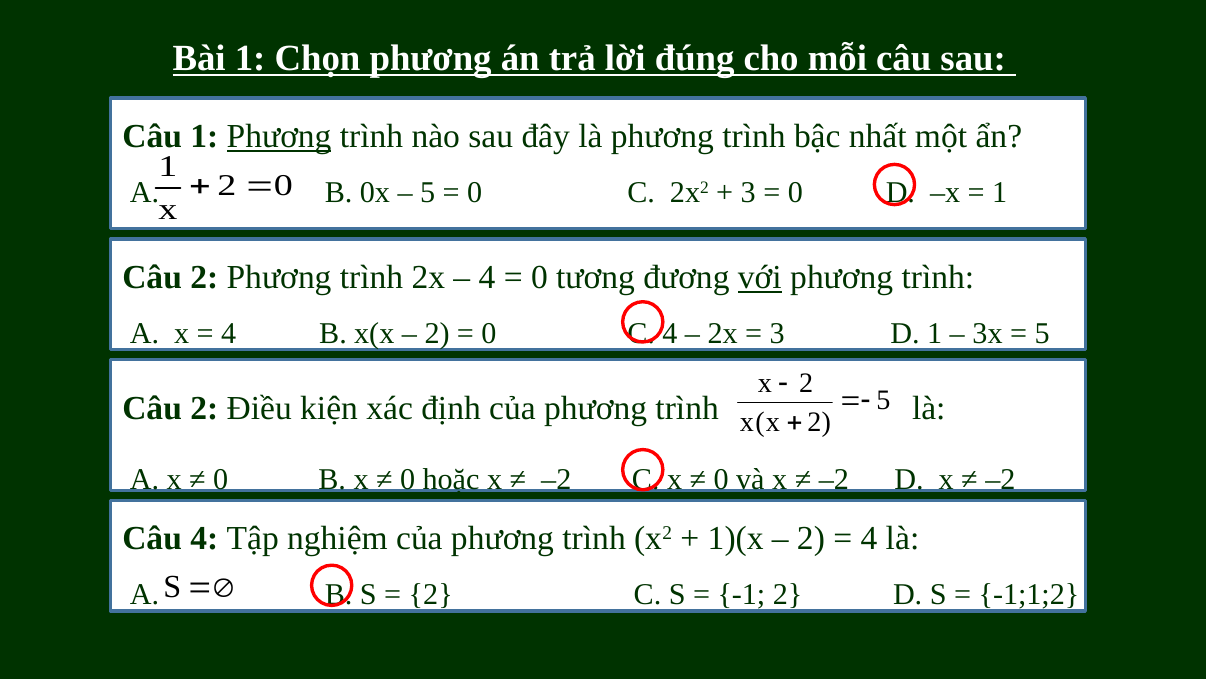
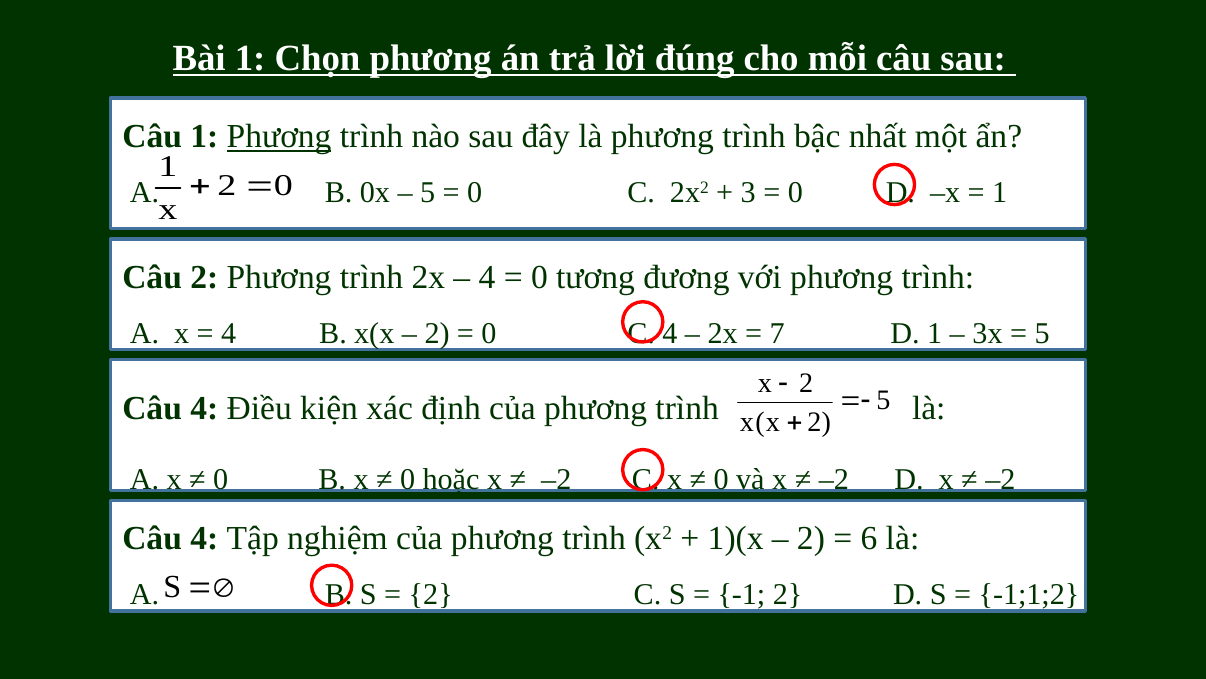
với underline: present -> none
3 at (777, 333): 3 -> 7
2 at (204, 408): 2 -> 4
4 at (869, 538): 4 -> 6
